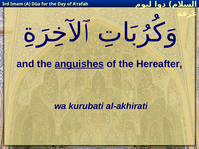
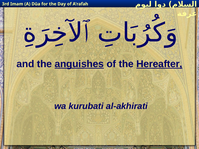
Hereafter underline: none -> present
